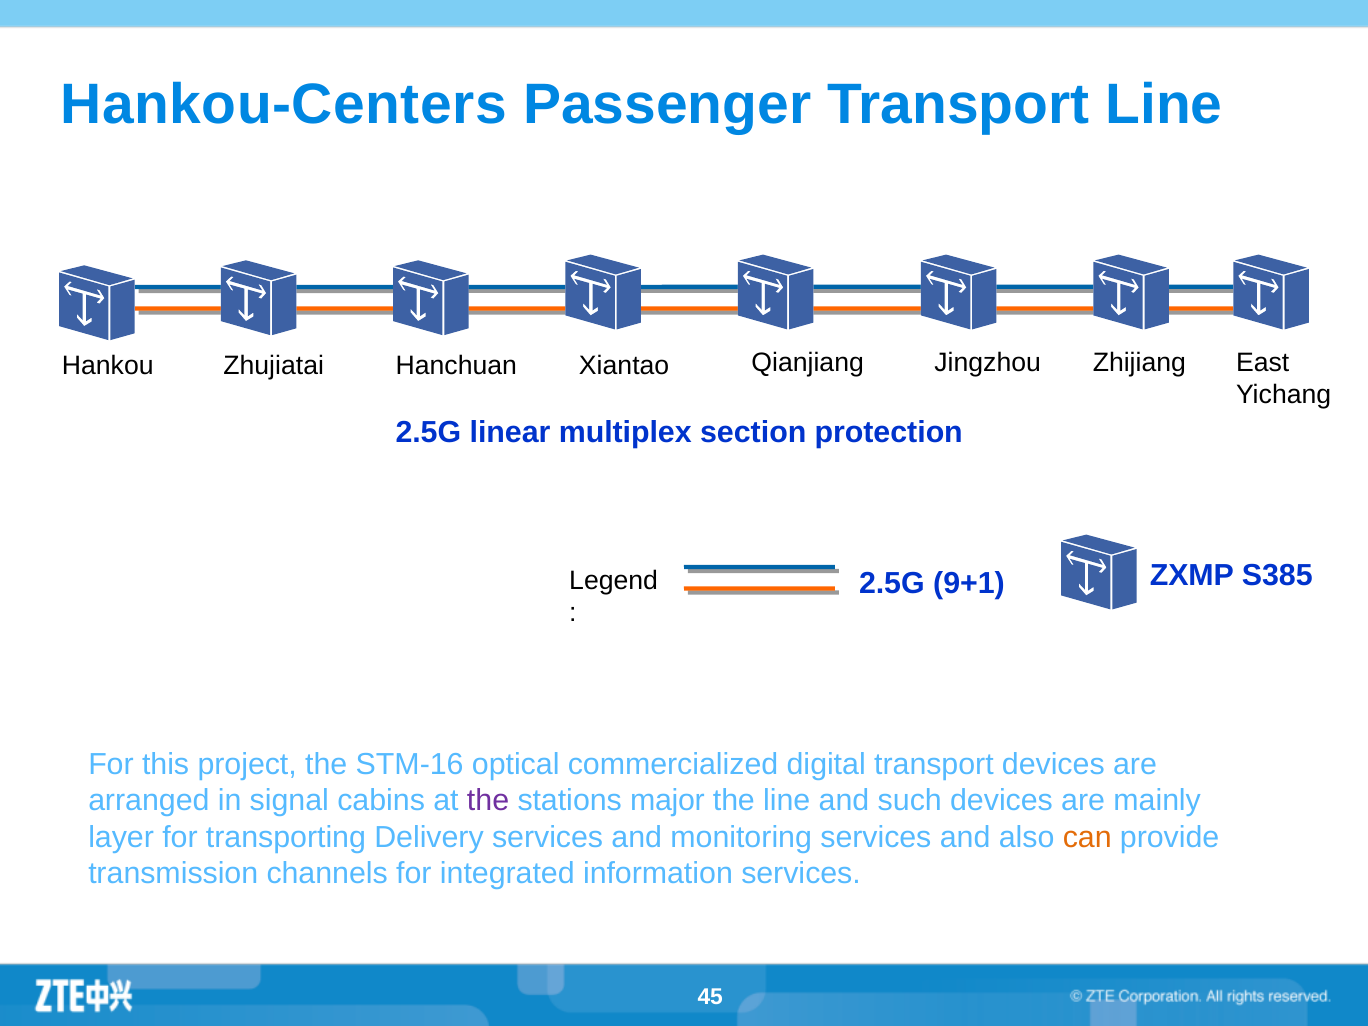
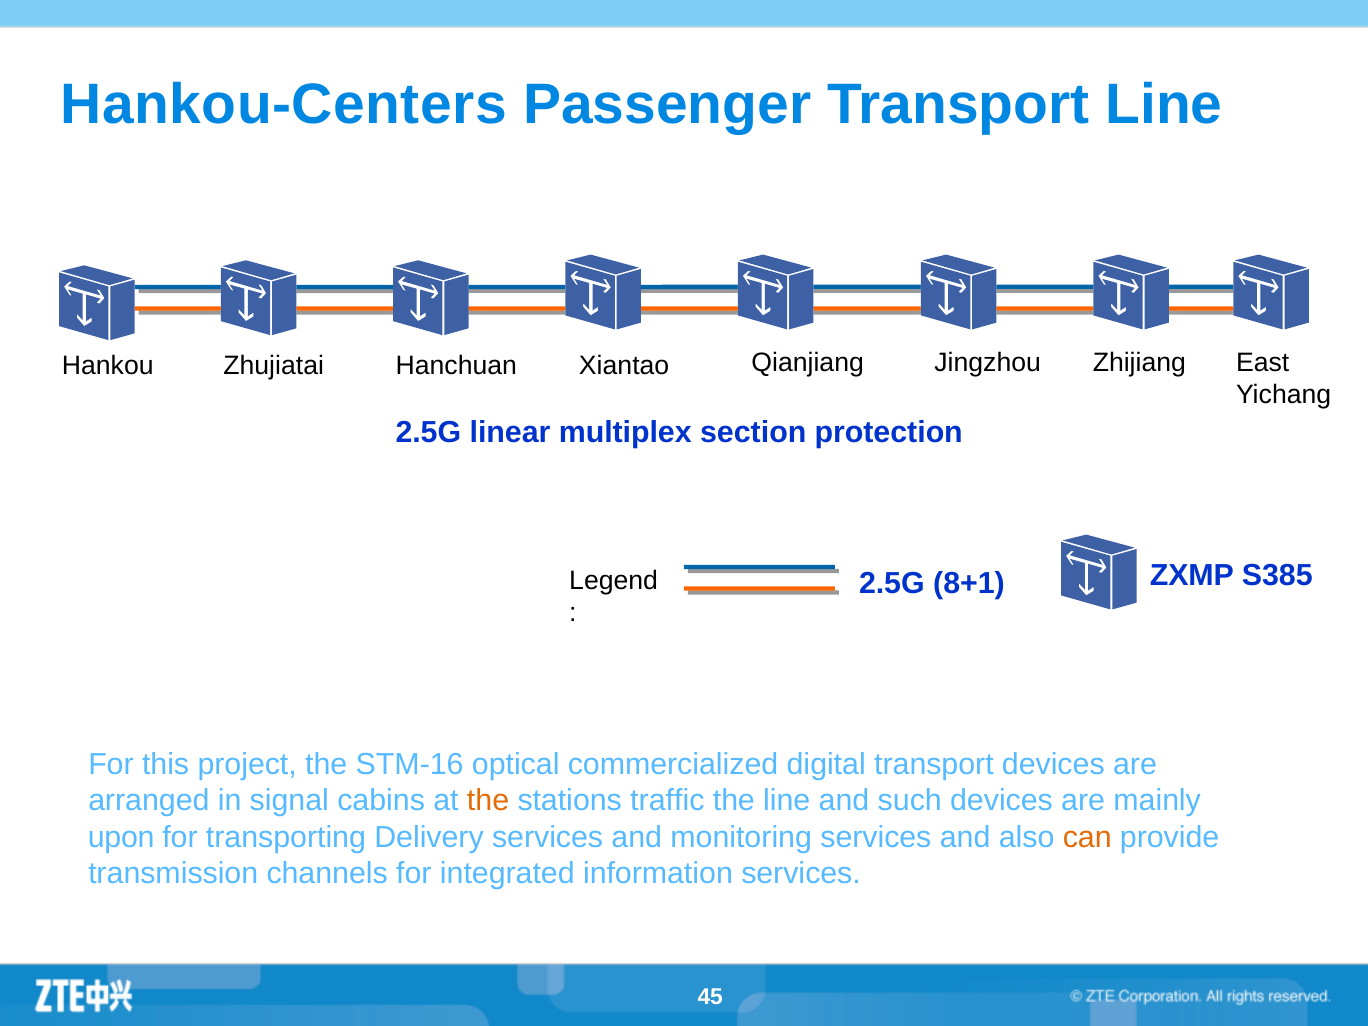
9+1: 9+1 -> 8+1
the at (488, 801) colour: purple -> orange
major: major -> traffic
layer: layer -> upon
